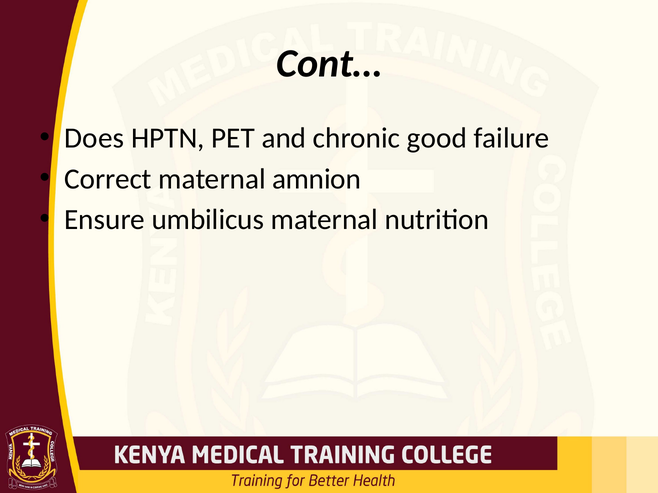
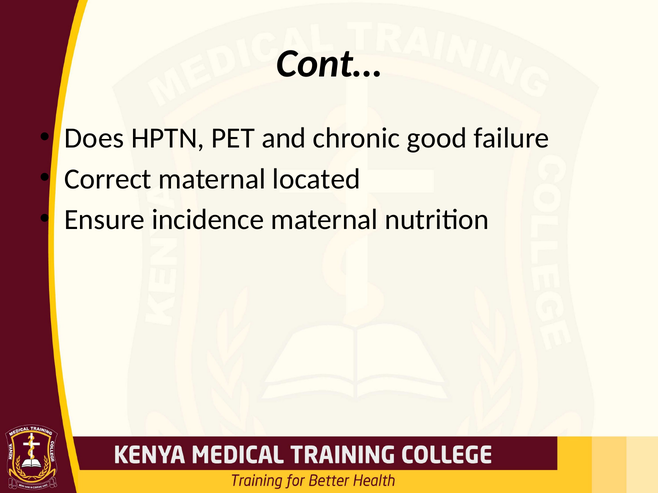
amnion: amnion -> located
umbilicus: umbilicus -> incidence
